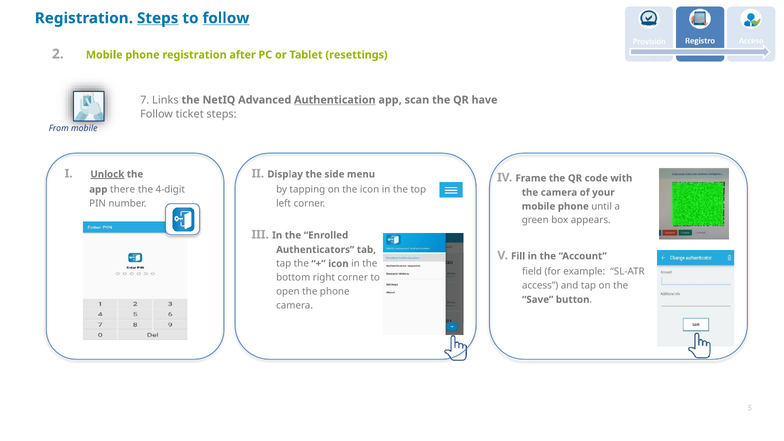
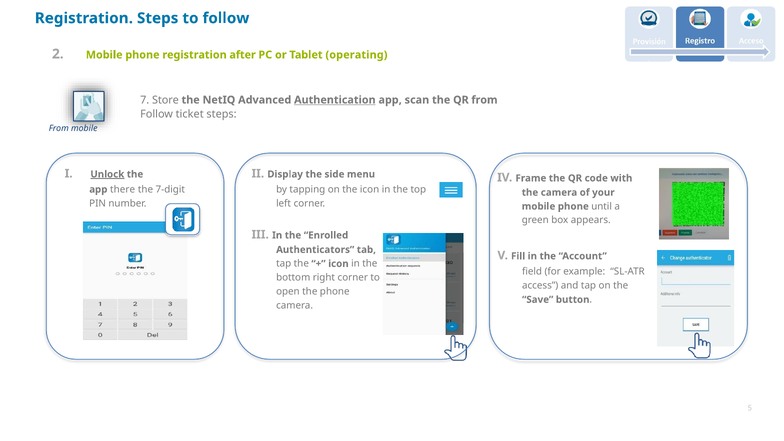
Steps at (158, 18) underline: present -> none
follow at (226, 18) underline: present -> none
resettings: resettings -> operating
Links: Links -> Store
QR have: have -> from
4-digit: 4-digit -> 7-digit
